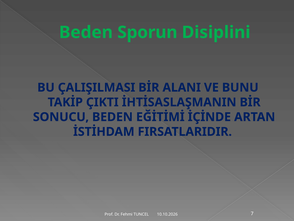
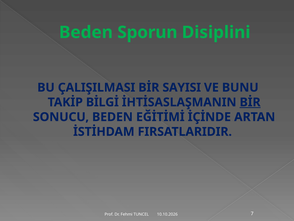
ALANI: ALANI -> SAYISI
ÇIKTI: ÇIKTI -> BİLGİ
BİR at (250, 102) underline: none -> present
